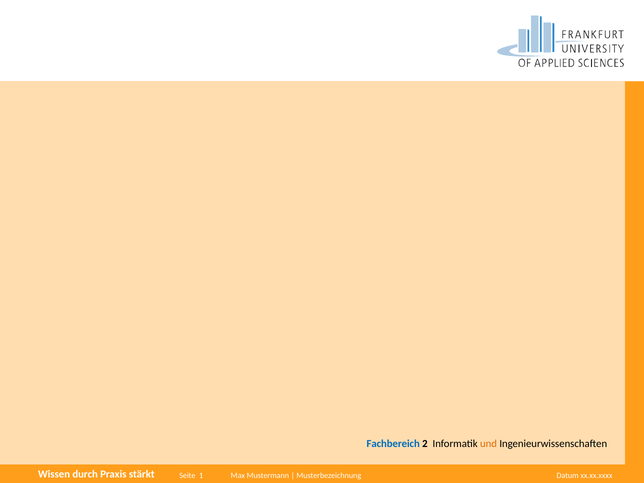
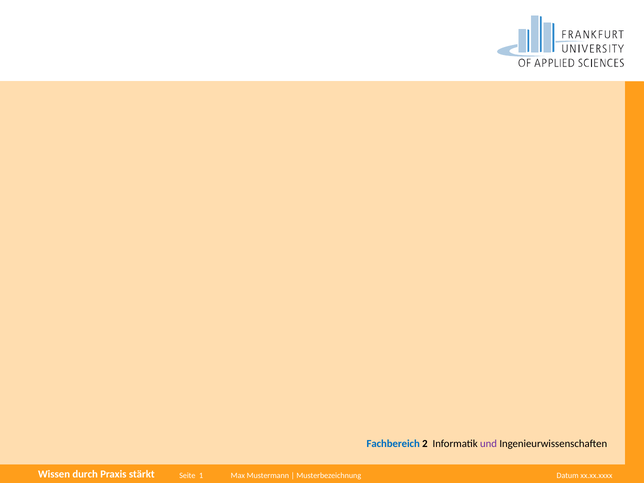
und colour: orange -> purple
